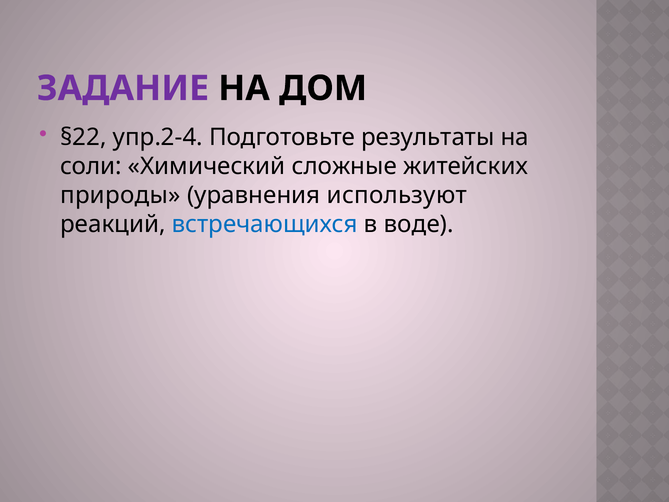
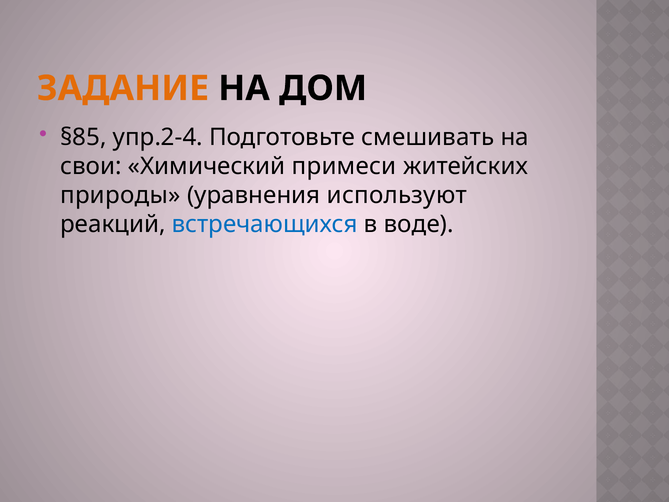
ЗАДАНИЕ colour: purple -> orange
§22: §22 -> §85
результаты: результаты -> смешивать
соли: соли -> свои
сложные: сложные -> примеси
